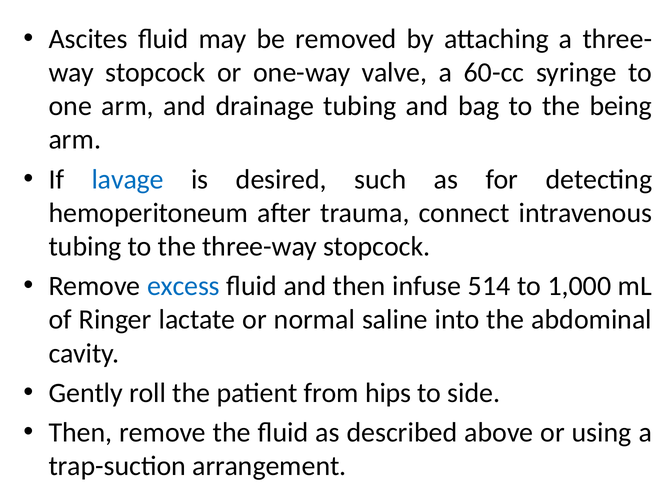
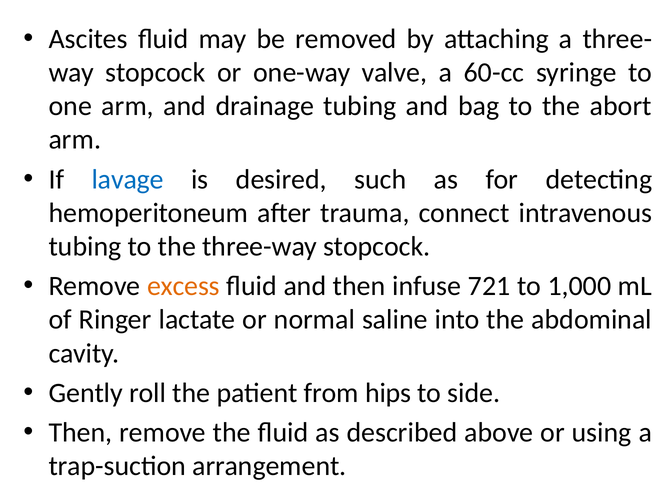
being: being -> abort
excess colour: blue -> orange
514: 514 -> 721
